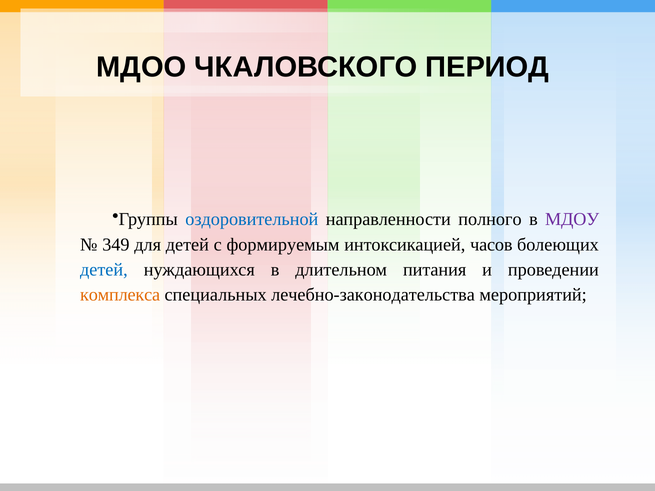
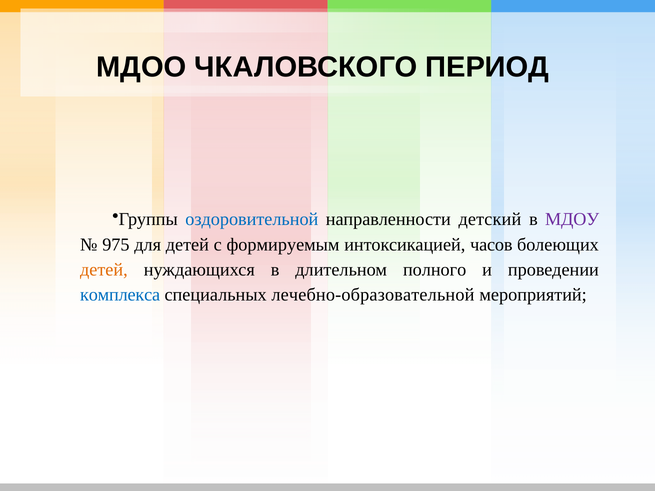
полного: полного -> детский
349: 349 -> 975
детей at (104, 270) colour: blue -> orange
питания: питания -> полного
комплекса colour: orange -> blue
лечебно-законодательства: лечебно-законодательства -> лечебно-образовательной
